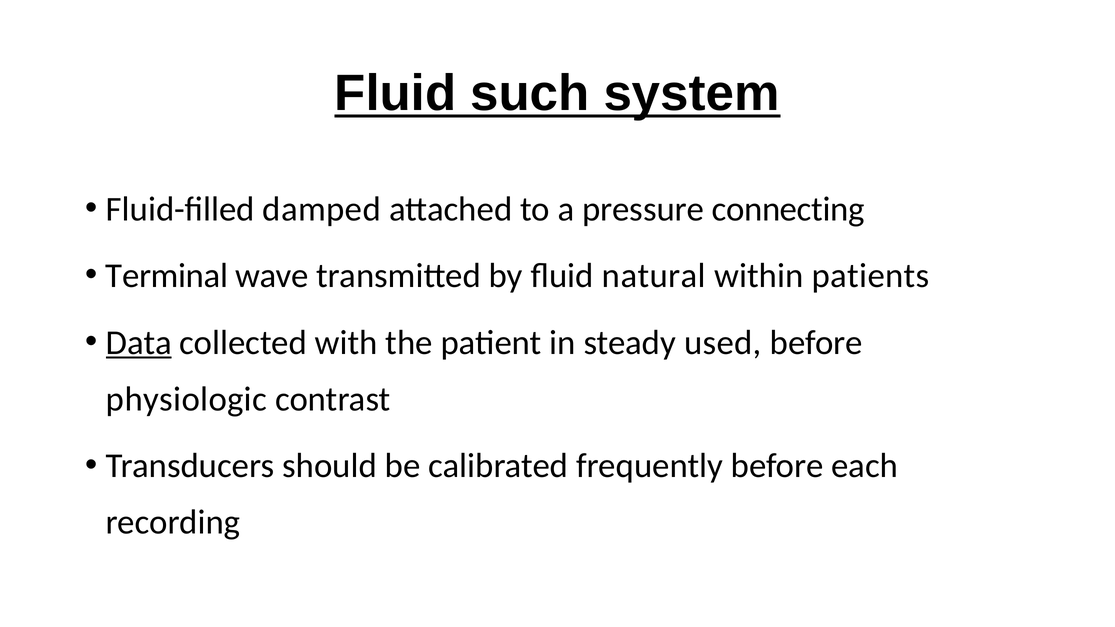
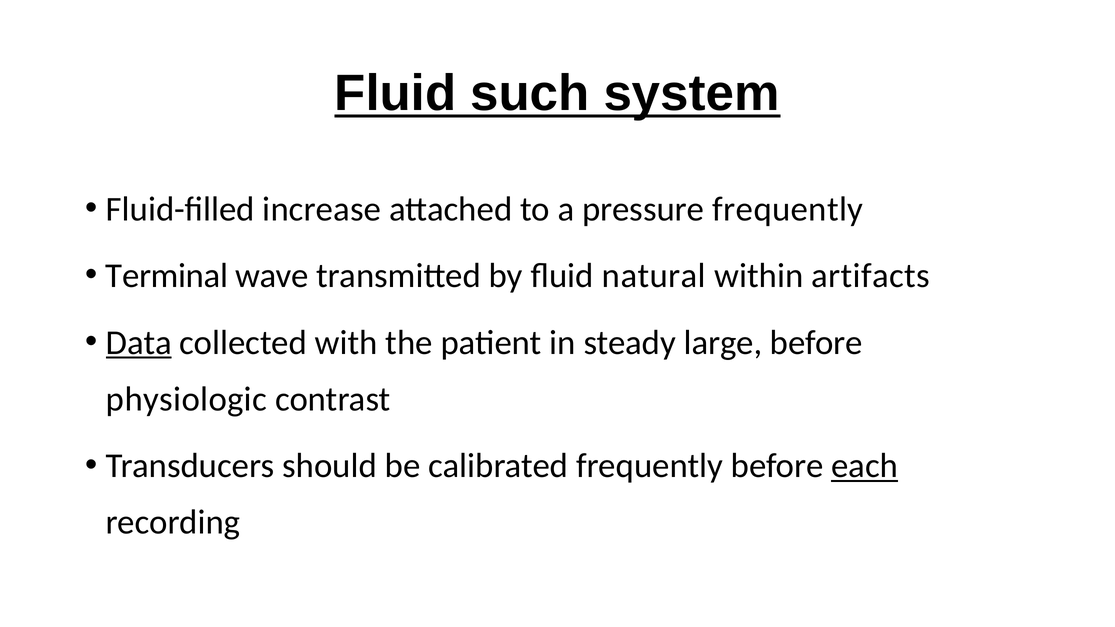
damped: damped -> increase
pressure connecting: connecting -> frequently
patients: patients -> artifacts
used: used -> large
each underline: none -> present
